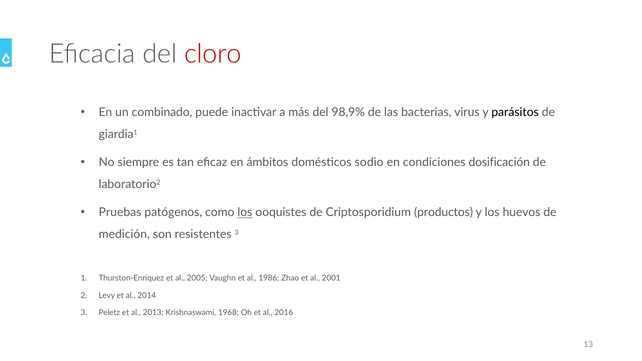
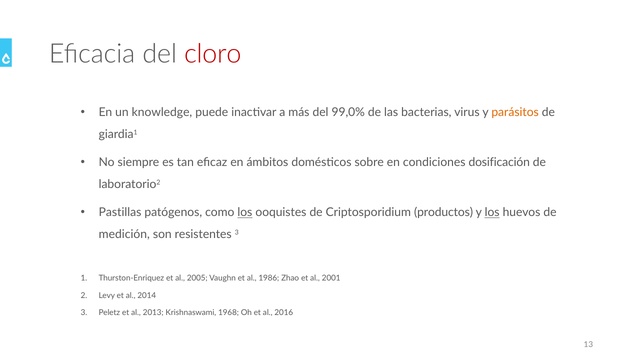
combinado: combinado -> knowledge
98,9%: 98,9% -> 99,0%
parásitos colour: black -> orange
sodio: sodio -> sobre
Pruebas: Pruebas -> Pastillas
los at (492, 213) underline: none -> present
